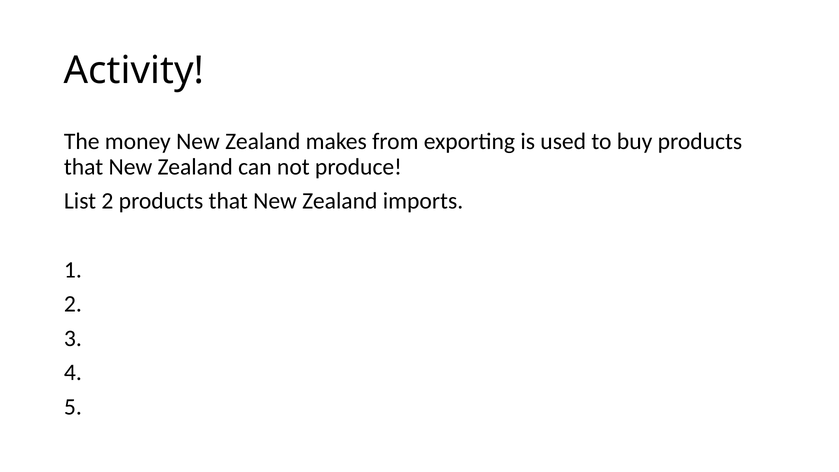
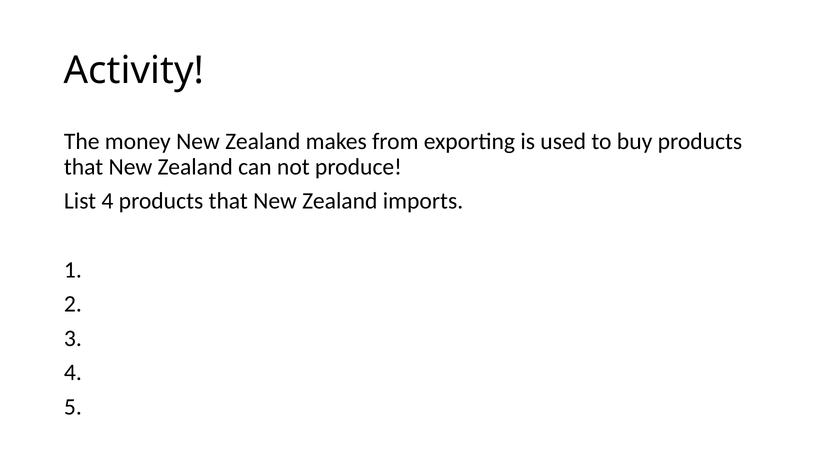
List 2: 2 -> 4
